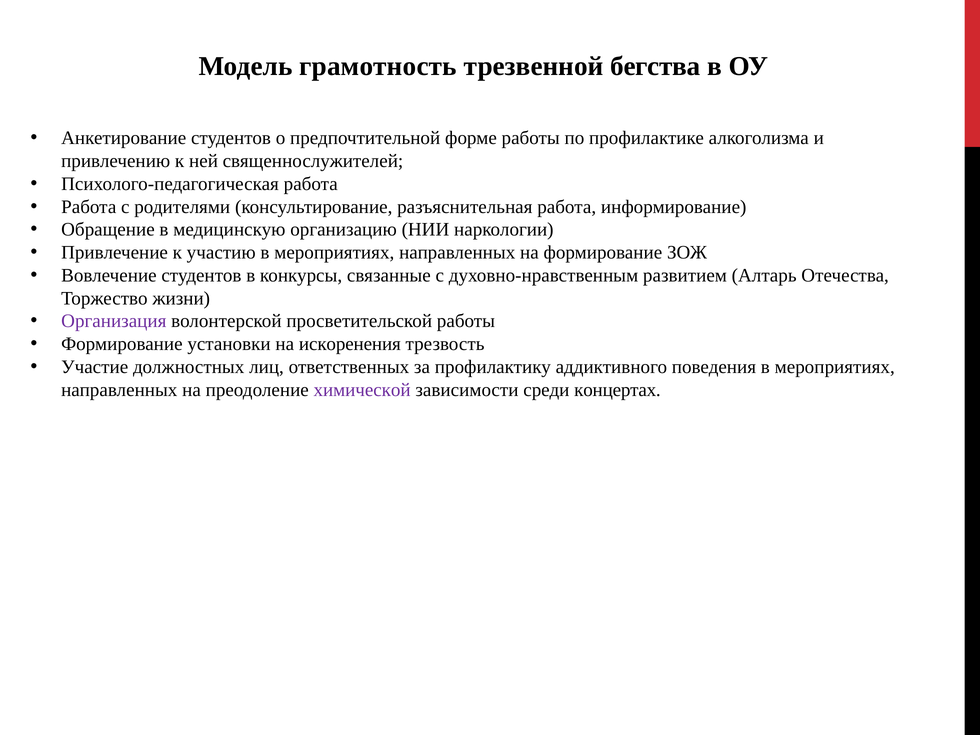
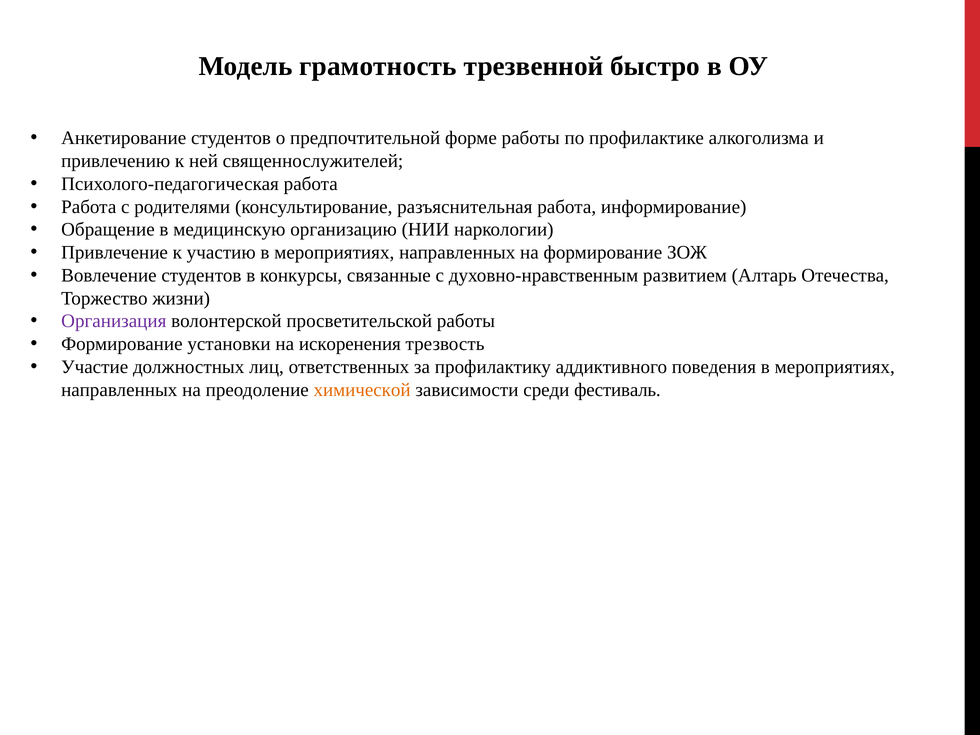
бегства: бегства -> быстро
химической colour: purple -> orange
концертах: концертах -> фестиваль
